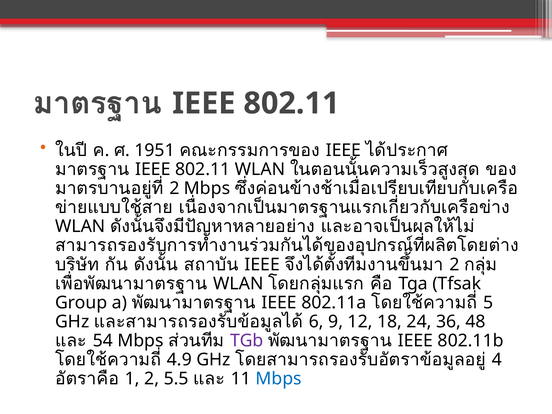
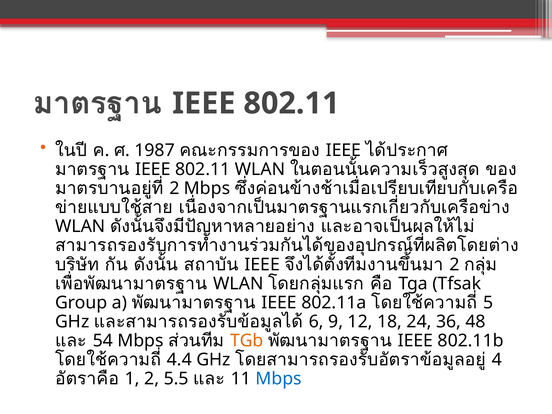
1951: 1951 -> 1987
TGb colour: purple -> orange
4.9: 4.9 -> 4.4
